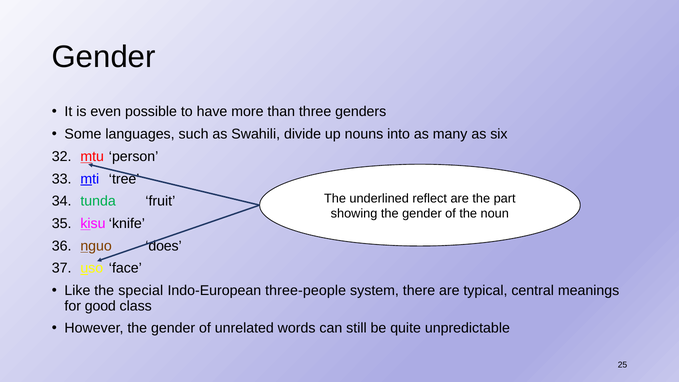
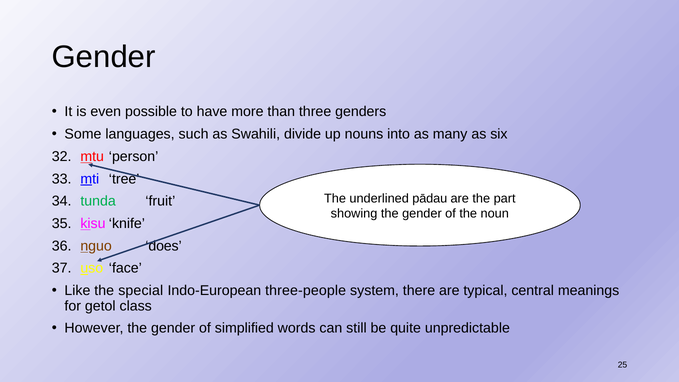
reflect: reflect -> pādau
good: good -> getol
unrelated: unrelated -> simplified
